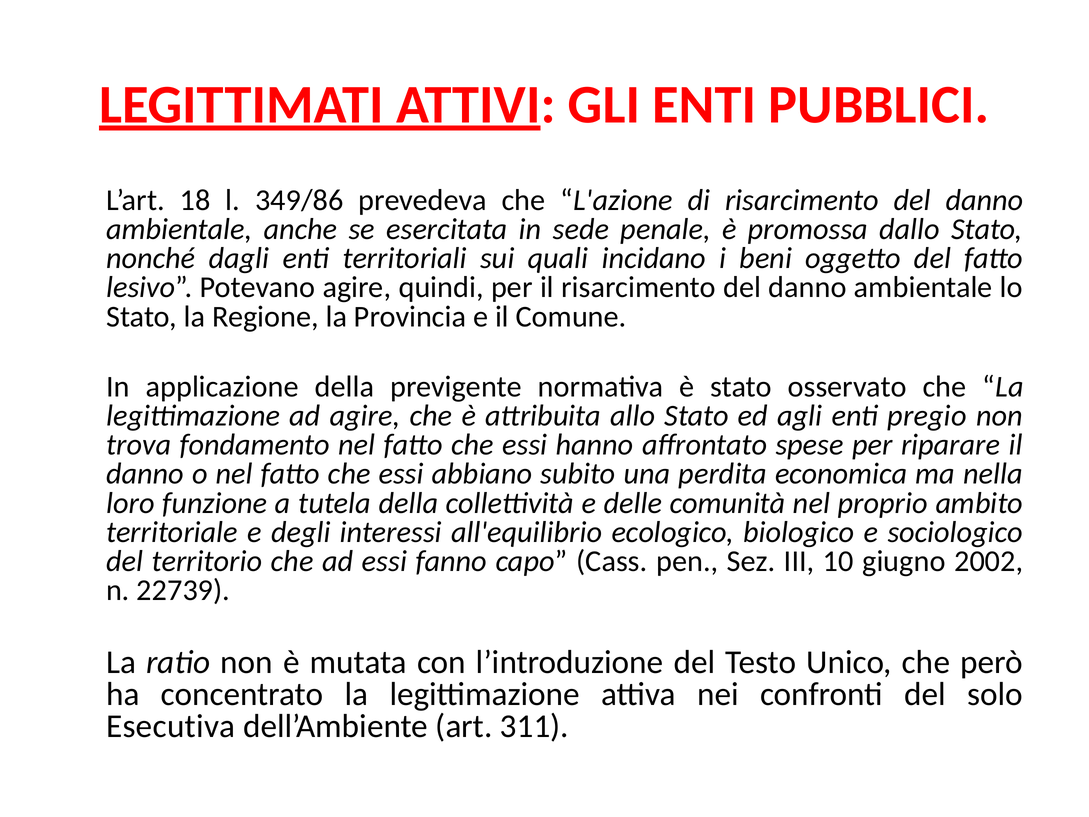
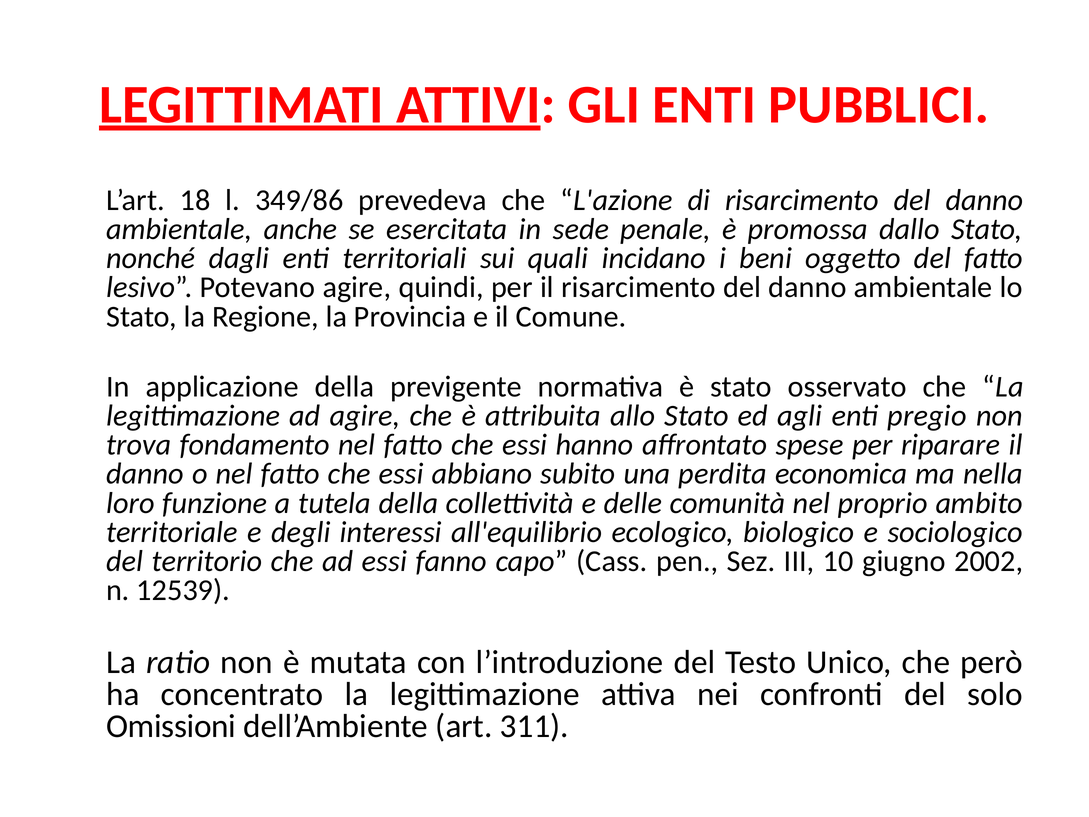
22739: 22739 -> 12539
Esecutiva: Esecutiva -> Omissioni
